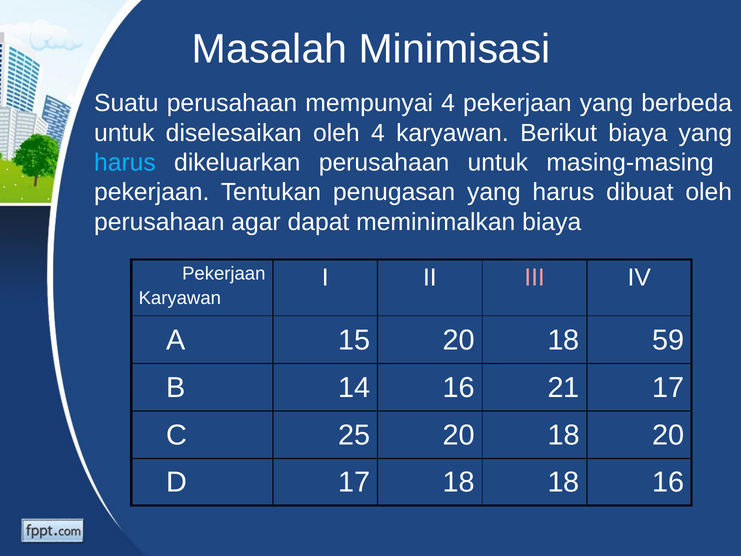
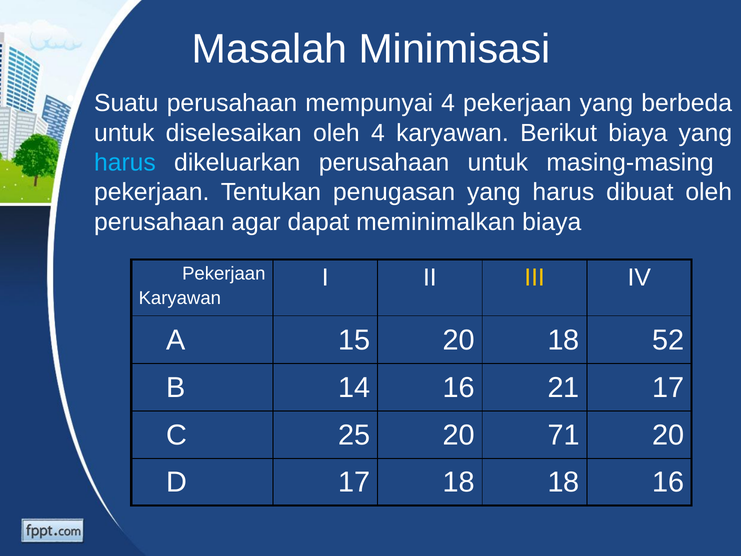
III colour: pink -> yellow
59: 59 -> 52
25 20 18: 18 -> 71
